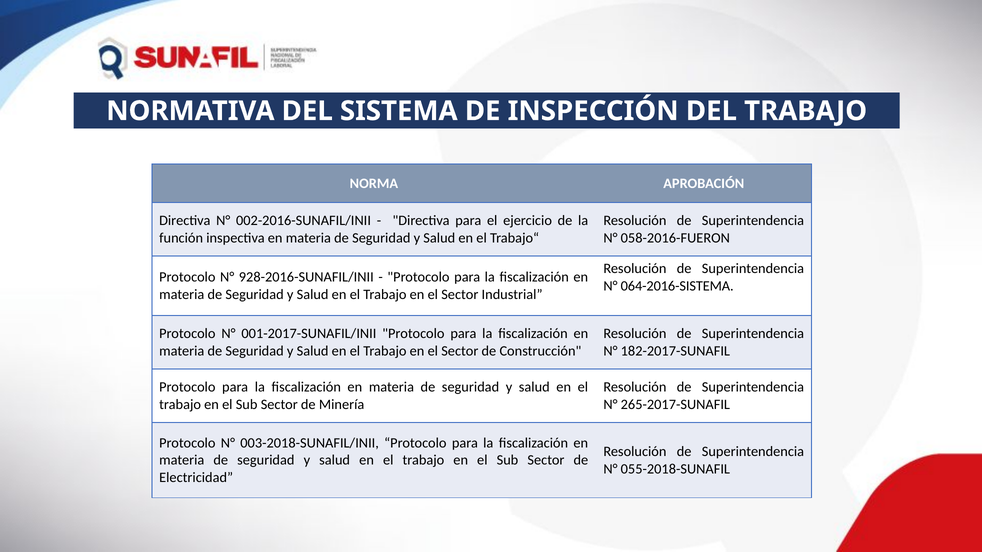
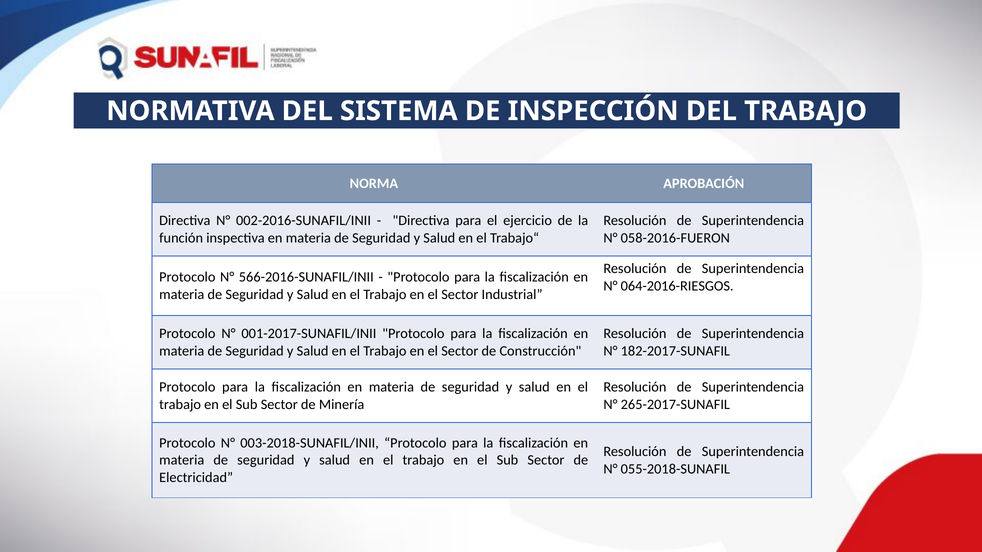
928-2016-SUNAFIL/INII: 928-2016-SUNAFIL/INII -> 566-2016-SUNAFIL/INII
064-2016-SISTEMA: 064-2016-SISTEMA -> 064-2016-RIESGOS
